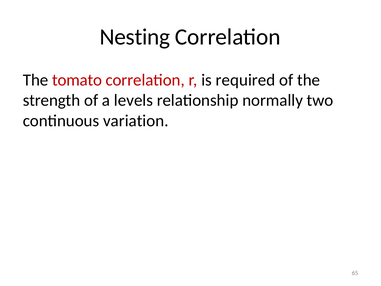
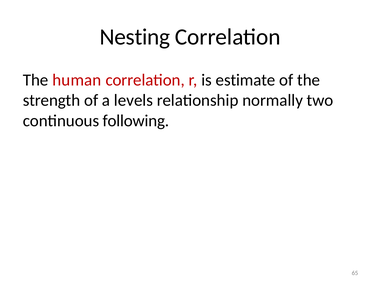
tomato: tomato -> human
required: required -> estimate
variation: variation -> following
